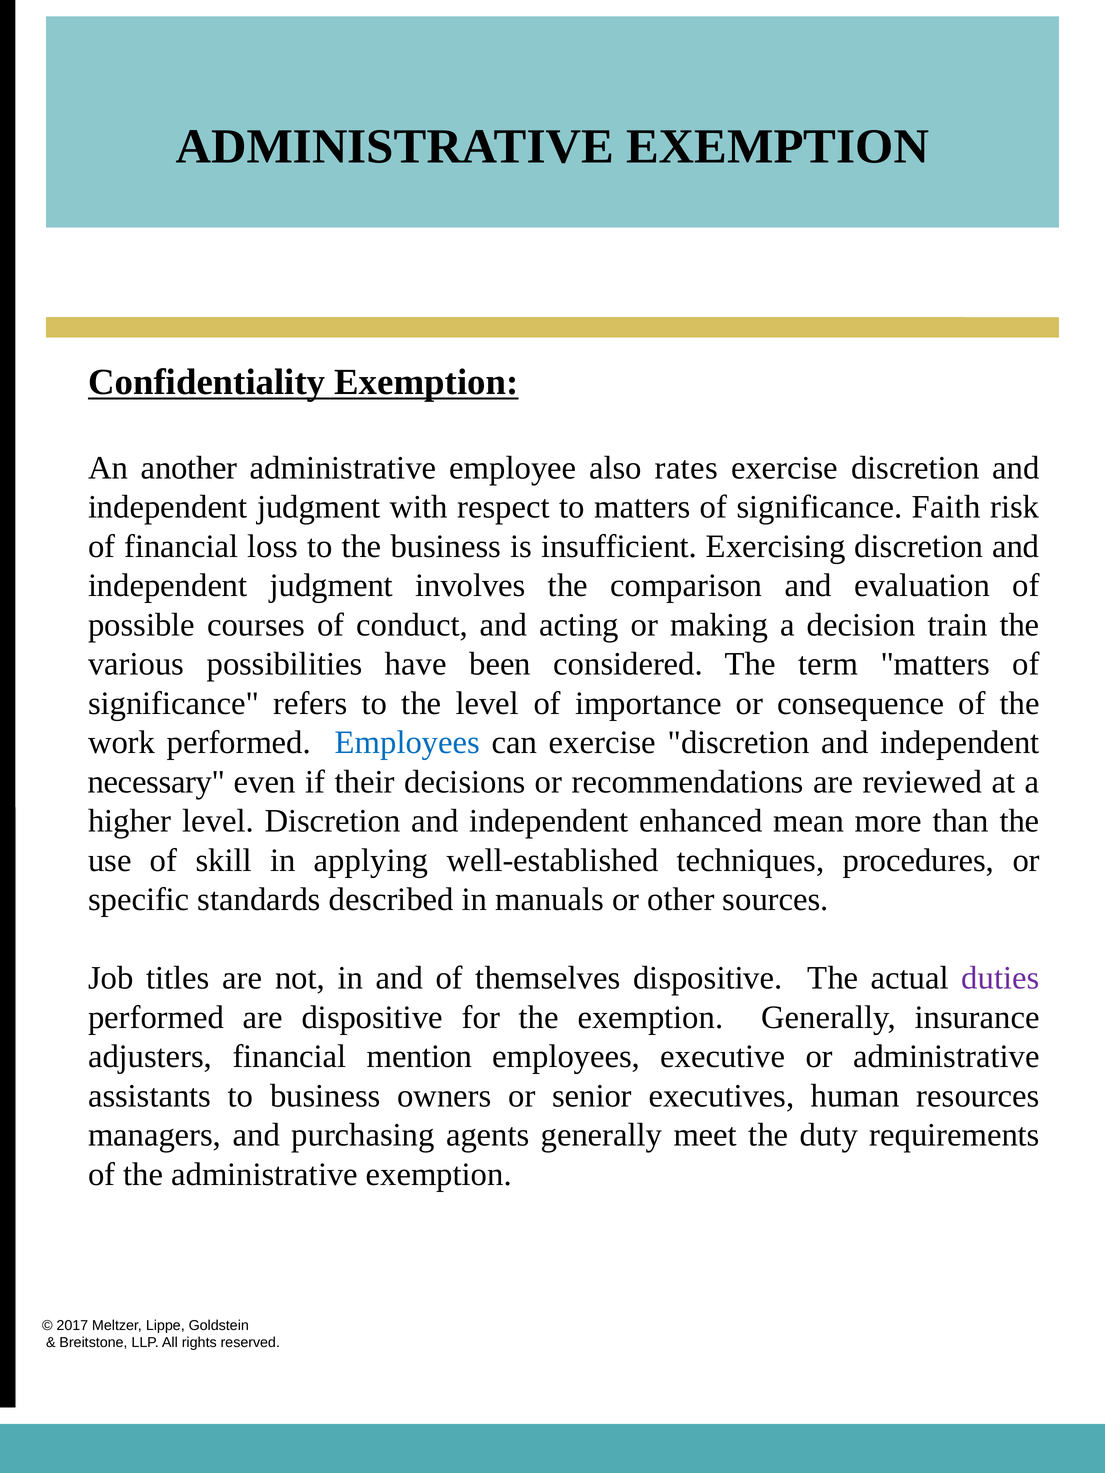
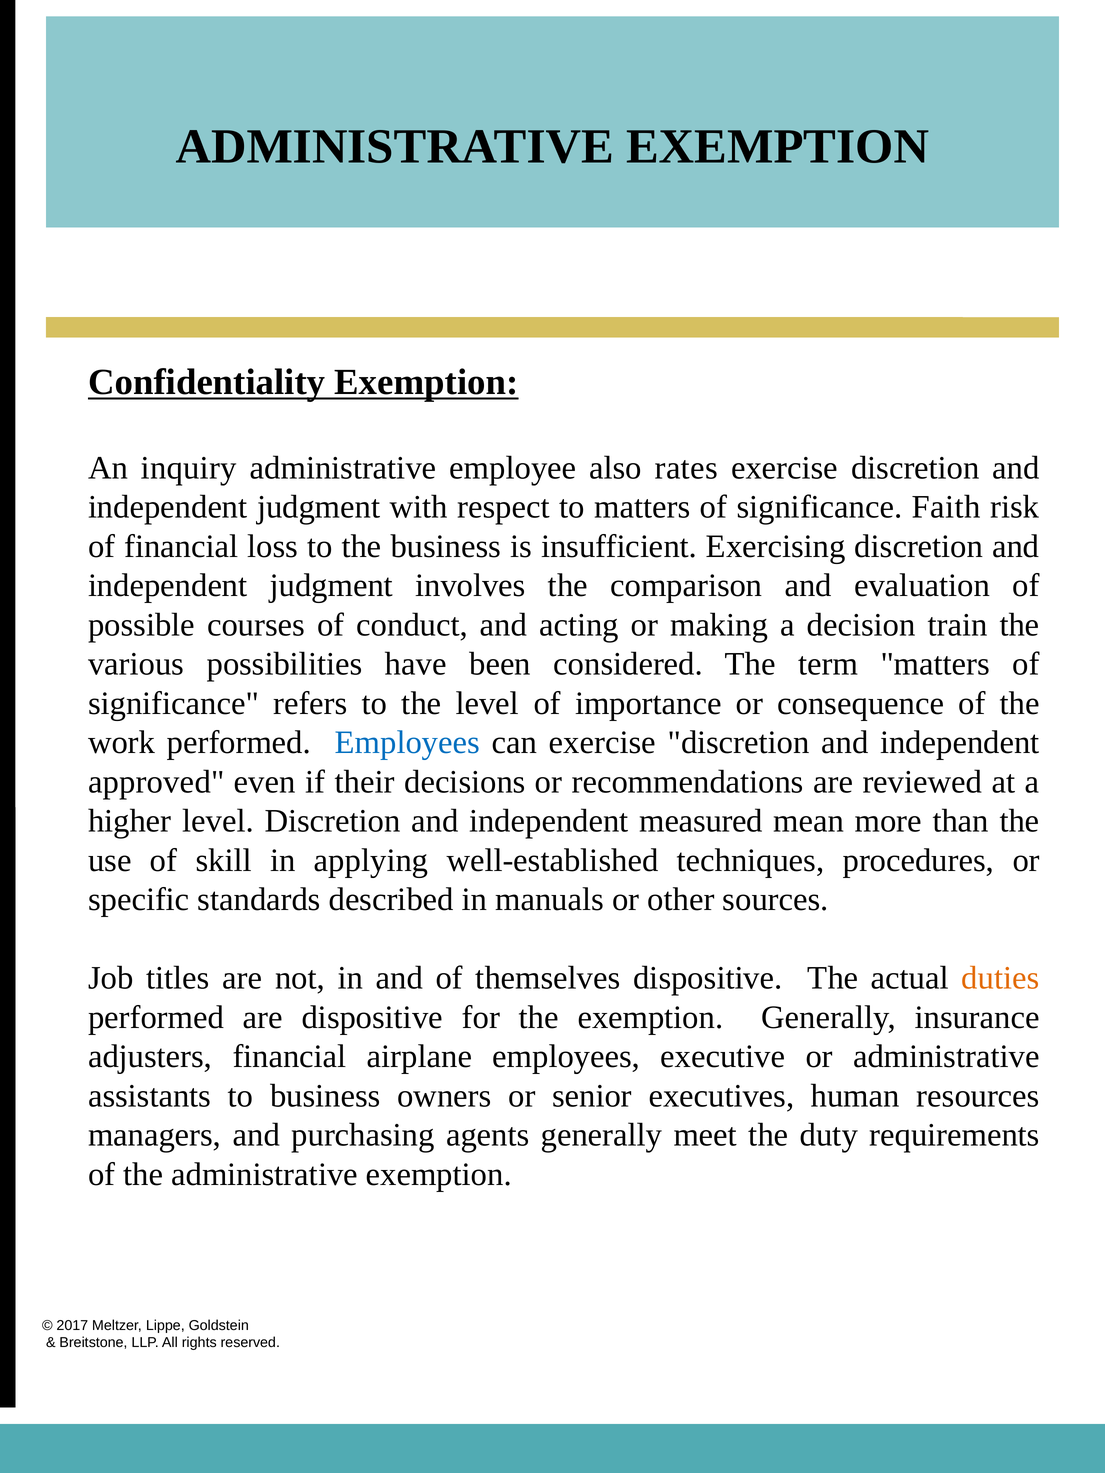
another: another -> inquiry
necessary: necessary -> approved
enhanced: enhanced -> measured
duties colour: purple -> orange
mention: mention -> airplane
